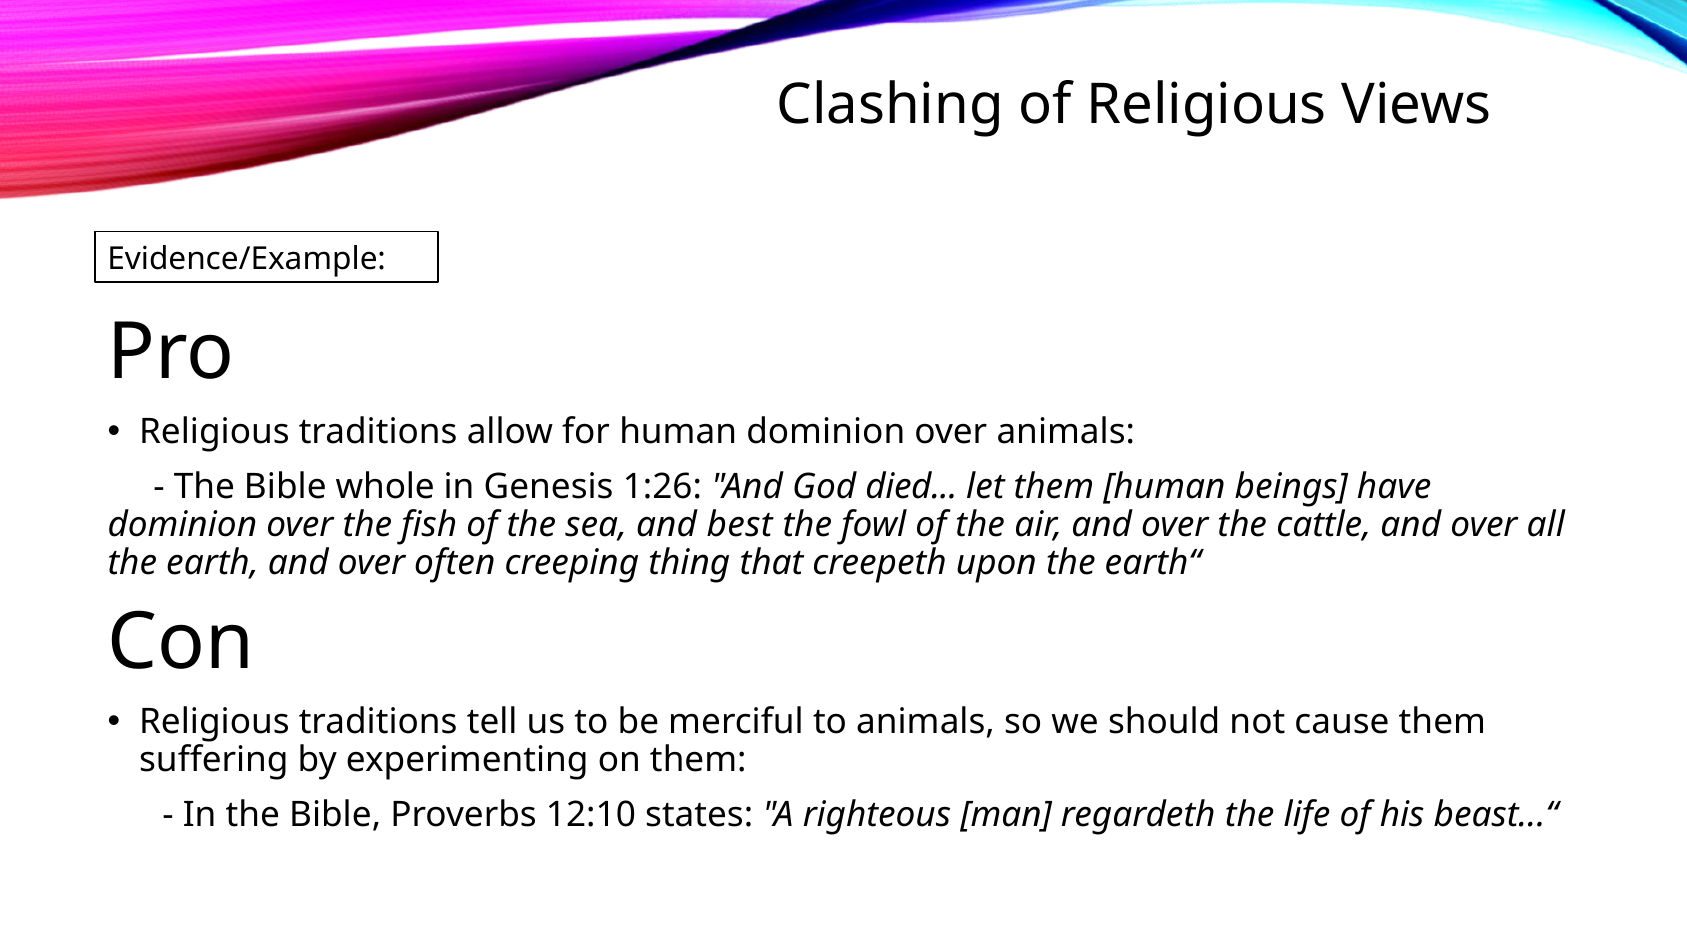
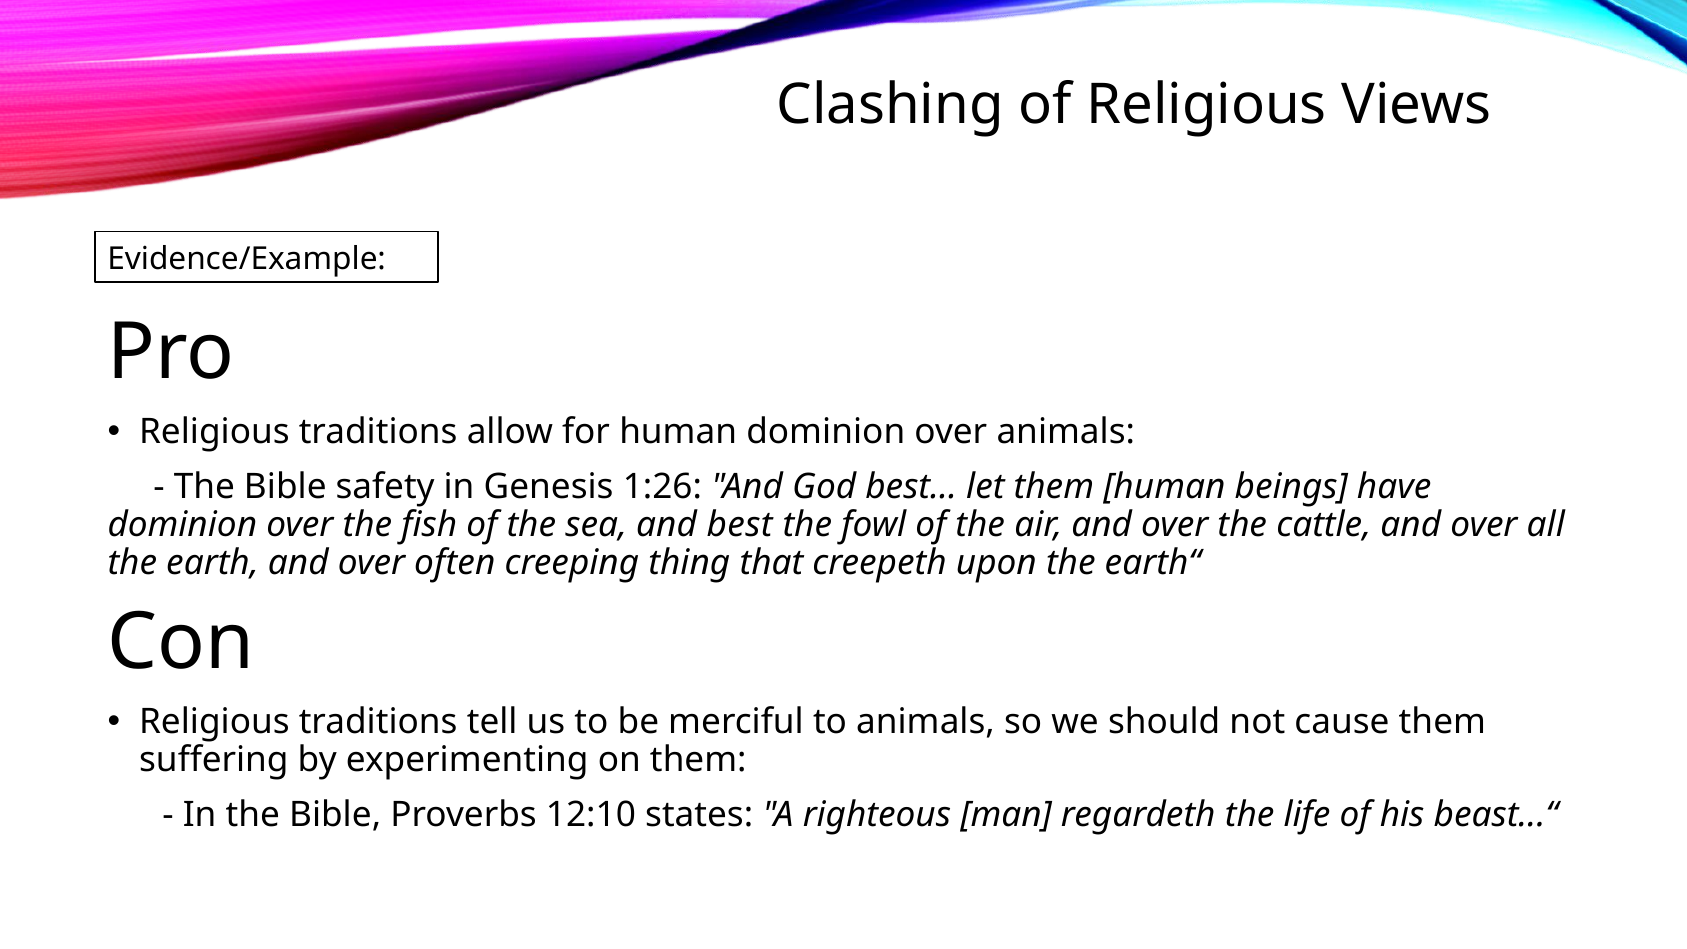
whole: whole -> safety
God died: died -> best
